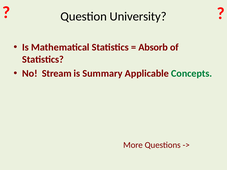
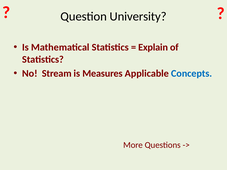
Absorb: Absorb -> Explain
Summary: Summary -> Measures
Concepts colour: green -> blue
